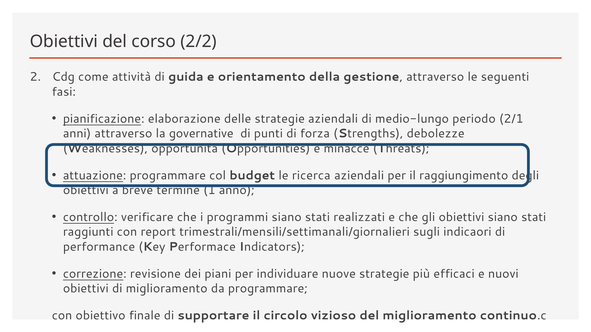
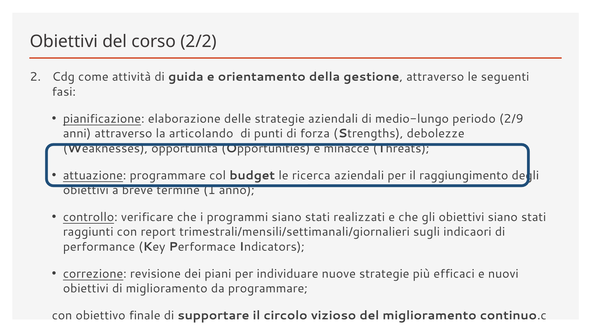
2/1: 2/1 -> 2/9
governative: governative -> articolando
